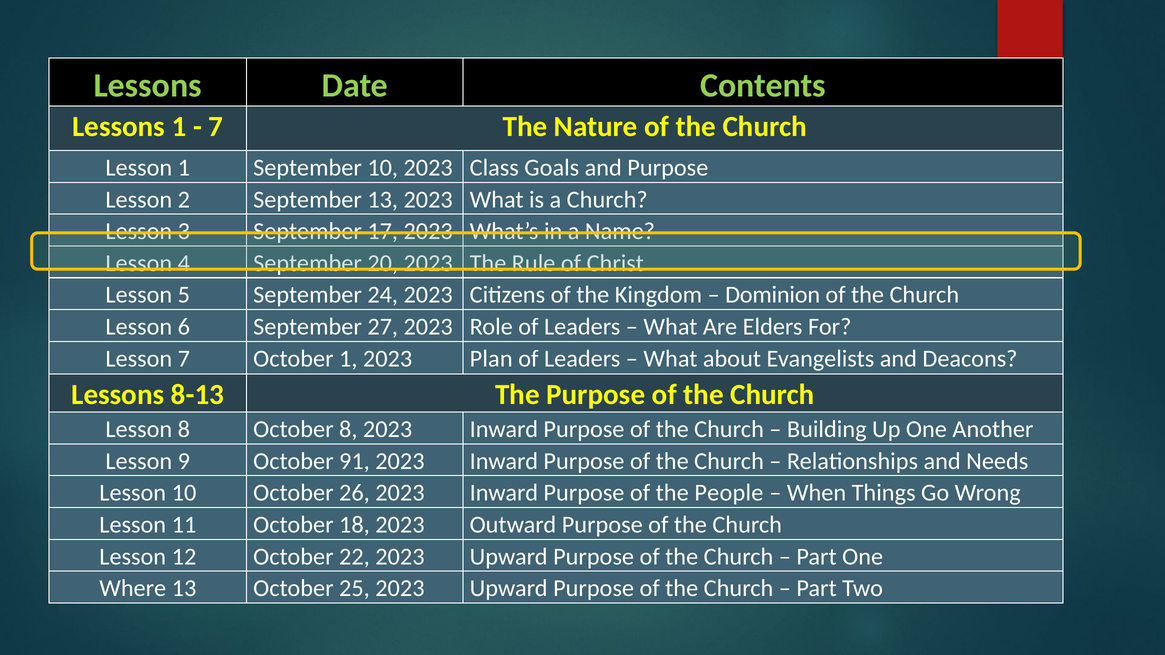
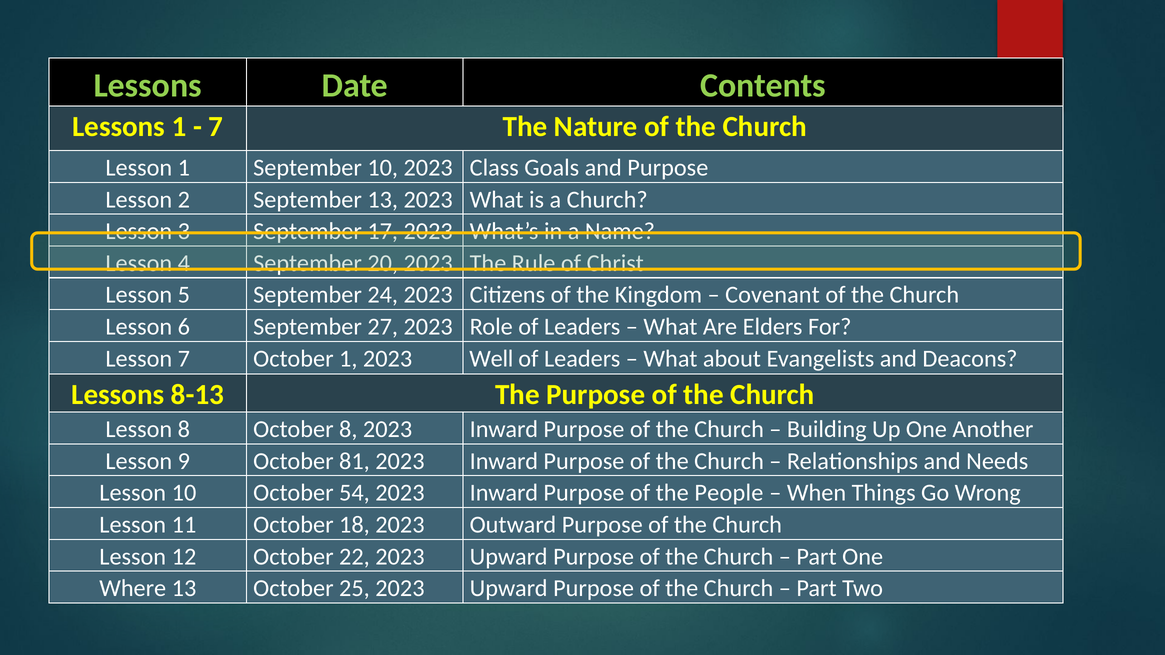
Dominion: Dominion -> Covenant
Plan: Plan -> Well
91: 91 -> 81
26: 26 -> 54
